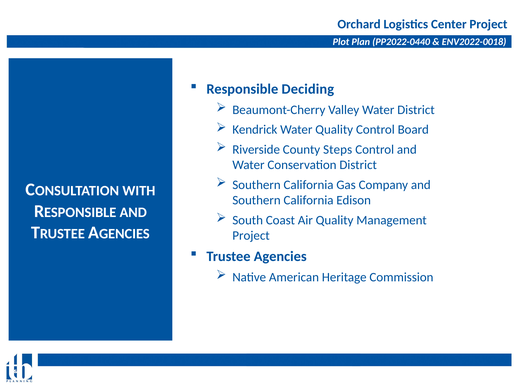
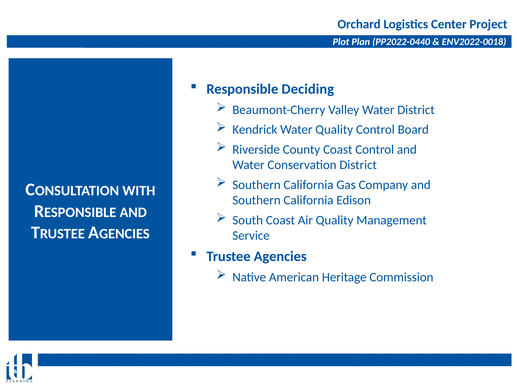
County Steps: Steps -> Coast
Project at (251, 236): Project -> Service
